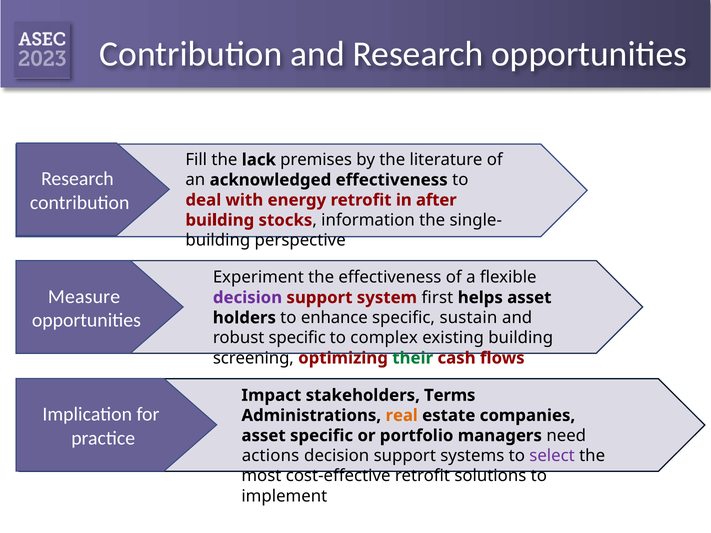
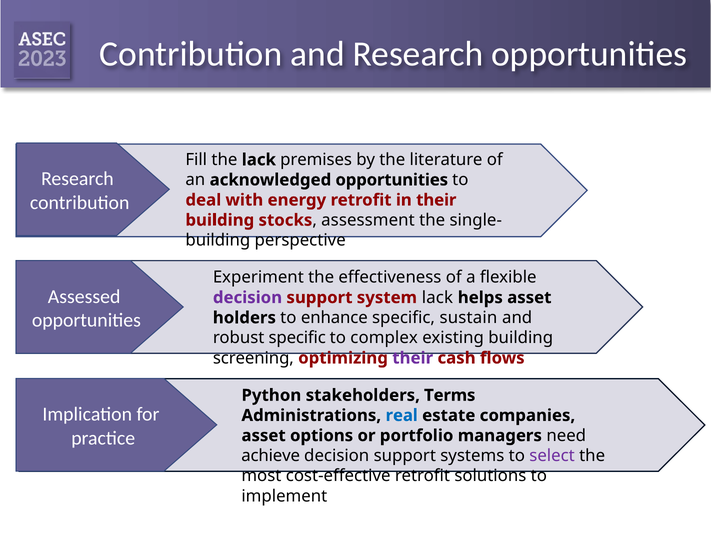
acknowledged effectiveness: effectiveness -> opportunities
in after: after -> their
information: information -> assessment
Measure: Measure -> Assessed
system first: first -> lack
their at (413, 358) colour: green -> purple
Impact: Impact -> Python
real colour: orange -> blue
asset specific: specific -> options
actions: actions -> achieve
